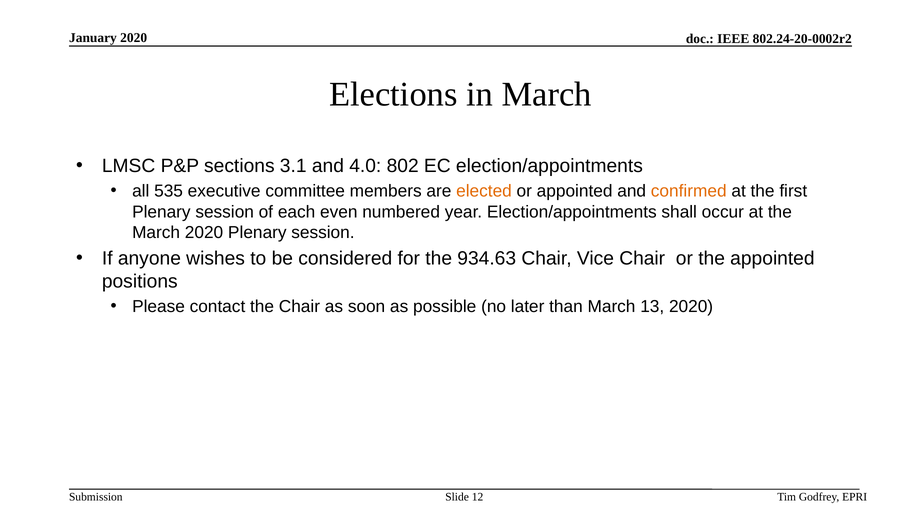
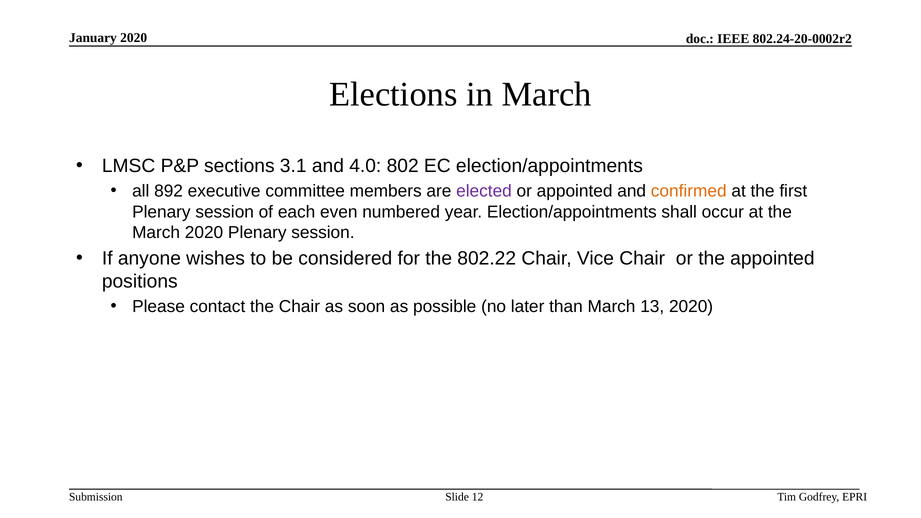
535: 535 -> 892
elected colour: orange -> purple
934.63: 934.63 -> 802.22
